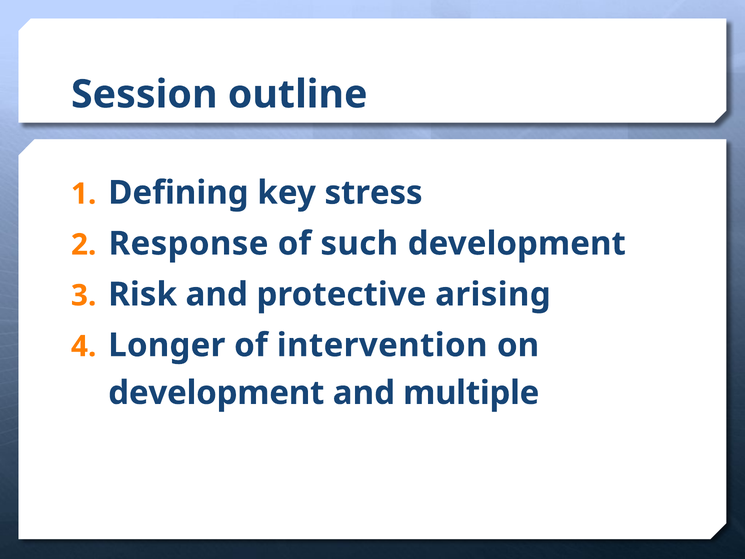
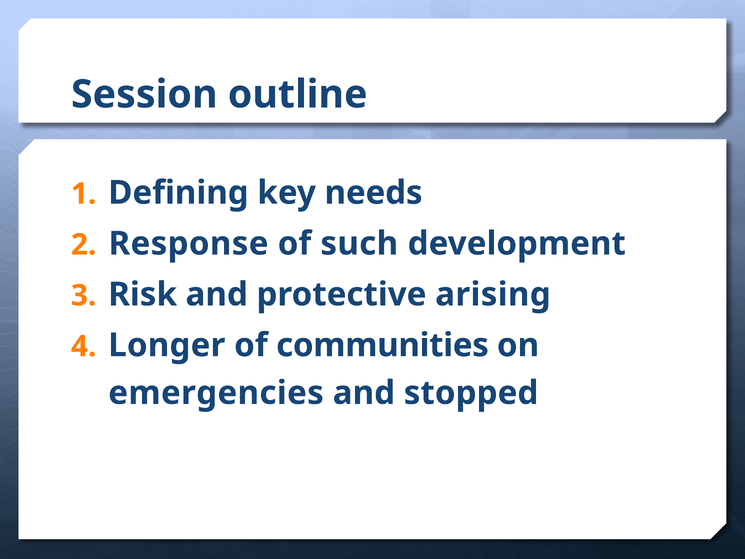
stress: stress -> needs
intervention: intervention -> communities
development at (216, 393): development -> emergencies
multiple: multiple -> stopped
